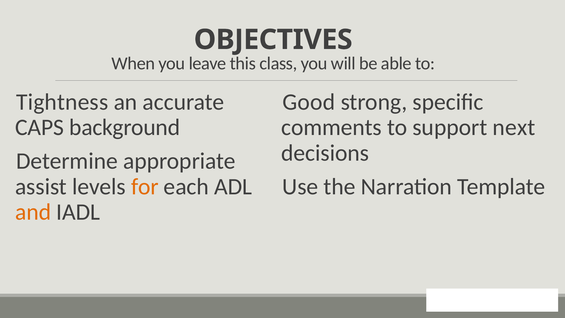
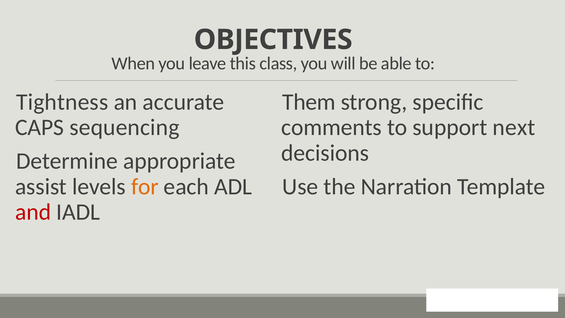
Good: Good -> Them
background: background -> sequencing
and colour: orange -> red
